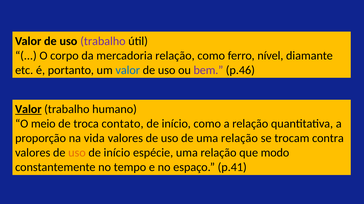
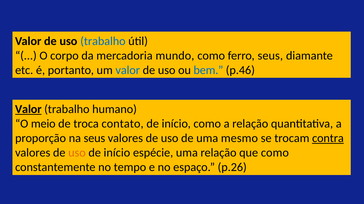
trabalho at (103, 41) colour: purple -> blue
mercadoria relação: relação -> mundo
ferro nível: nível -> seus
bem colour: purple -> blue
na vida: vida -> seus
de uma relação: relação -> mesmo
contra underline: none -> present
que modo: modo -> como
p.41: p.41 -> p.26
